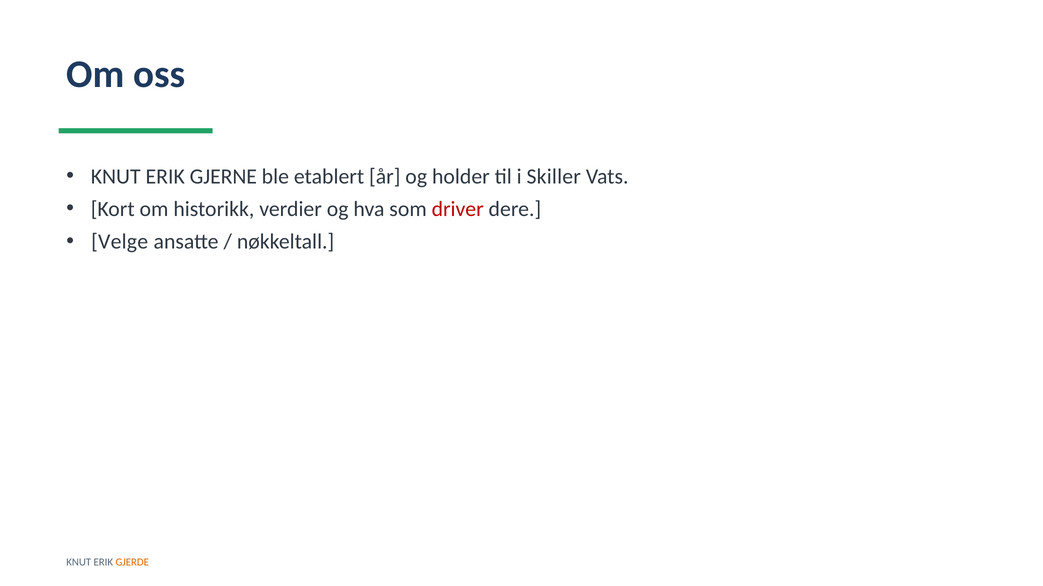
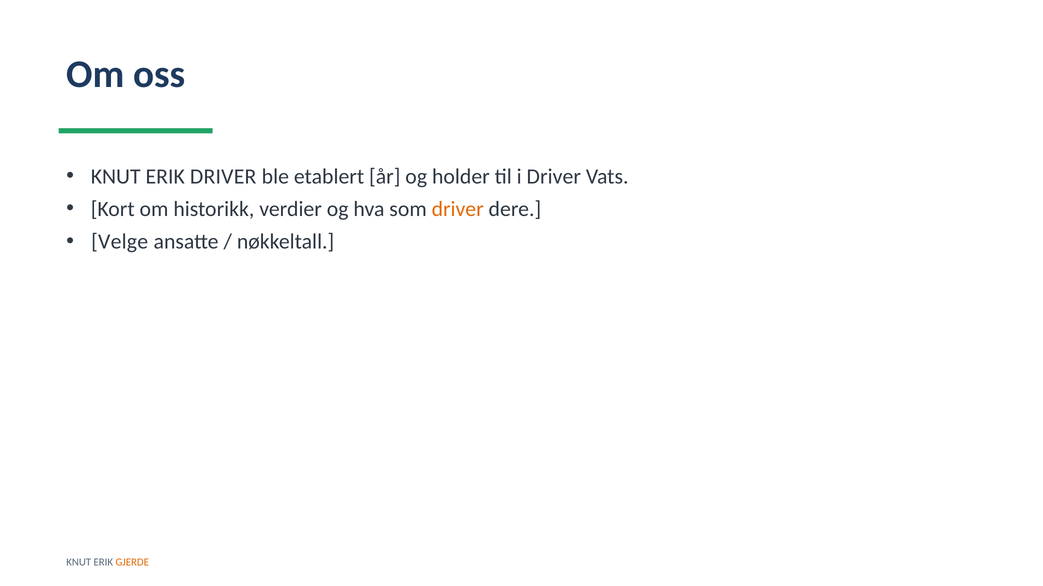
ERIK GJERNE: GJERNE -> DRIVER
i Skiller: Skiller -> Driver
driver at (458, 209) colour: red -> orange
